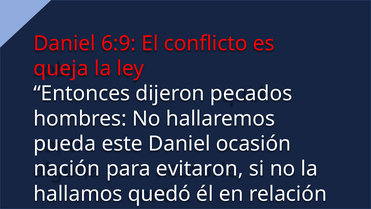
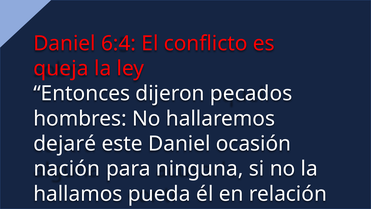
6:9: 6:9 -> 6:4
pueda: pueda -> dejaré
evitaron: evitaron -> ninguna
quedó: quedó -> pueda
